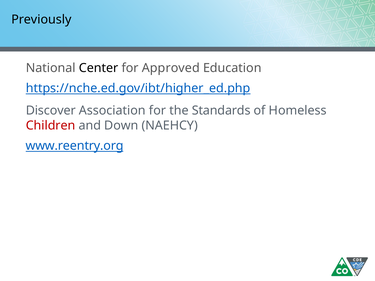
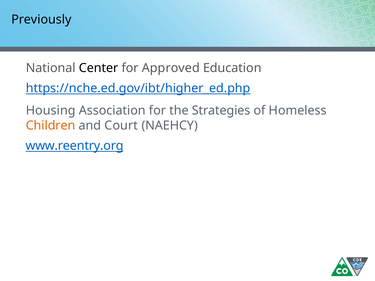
Discover: Discover -> Housing
Standards: Standards -> Strategies
Children colour: red -> orange
Down: Down -> Court
